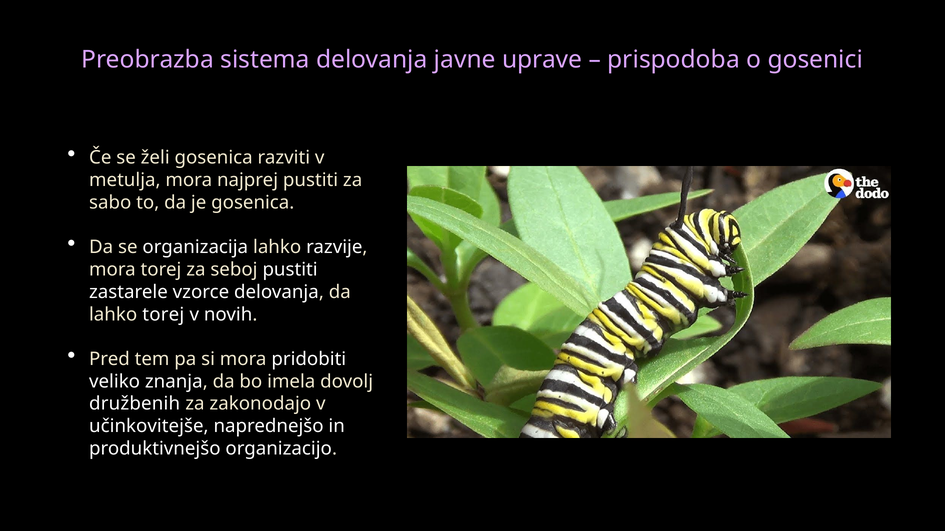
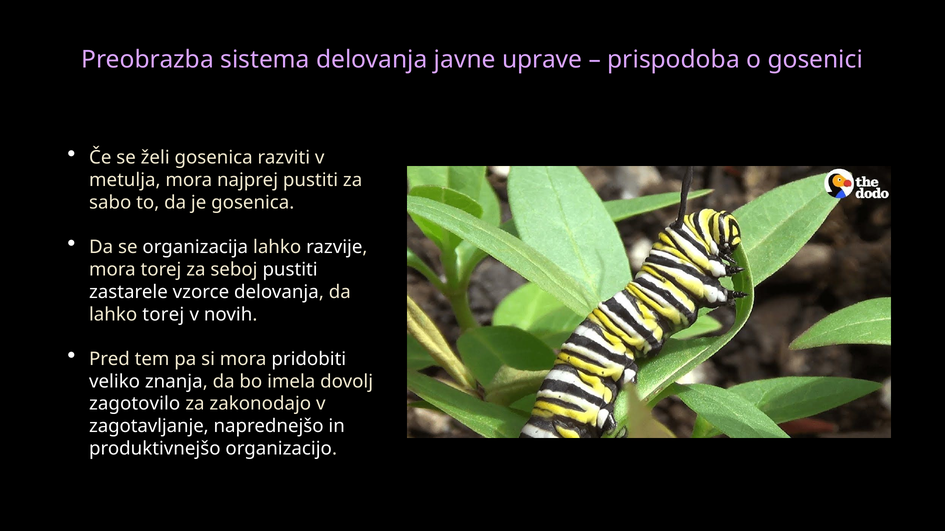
družbenih: družbenih -> zagotovilo
učinkovitejše: učinkovitejše -> zagotavljanje
